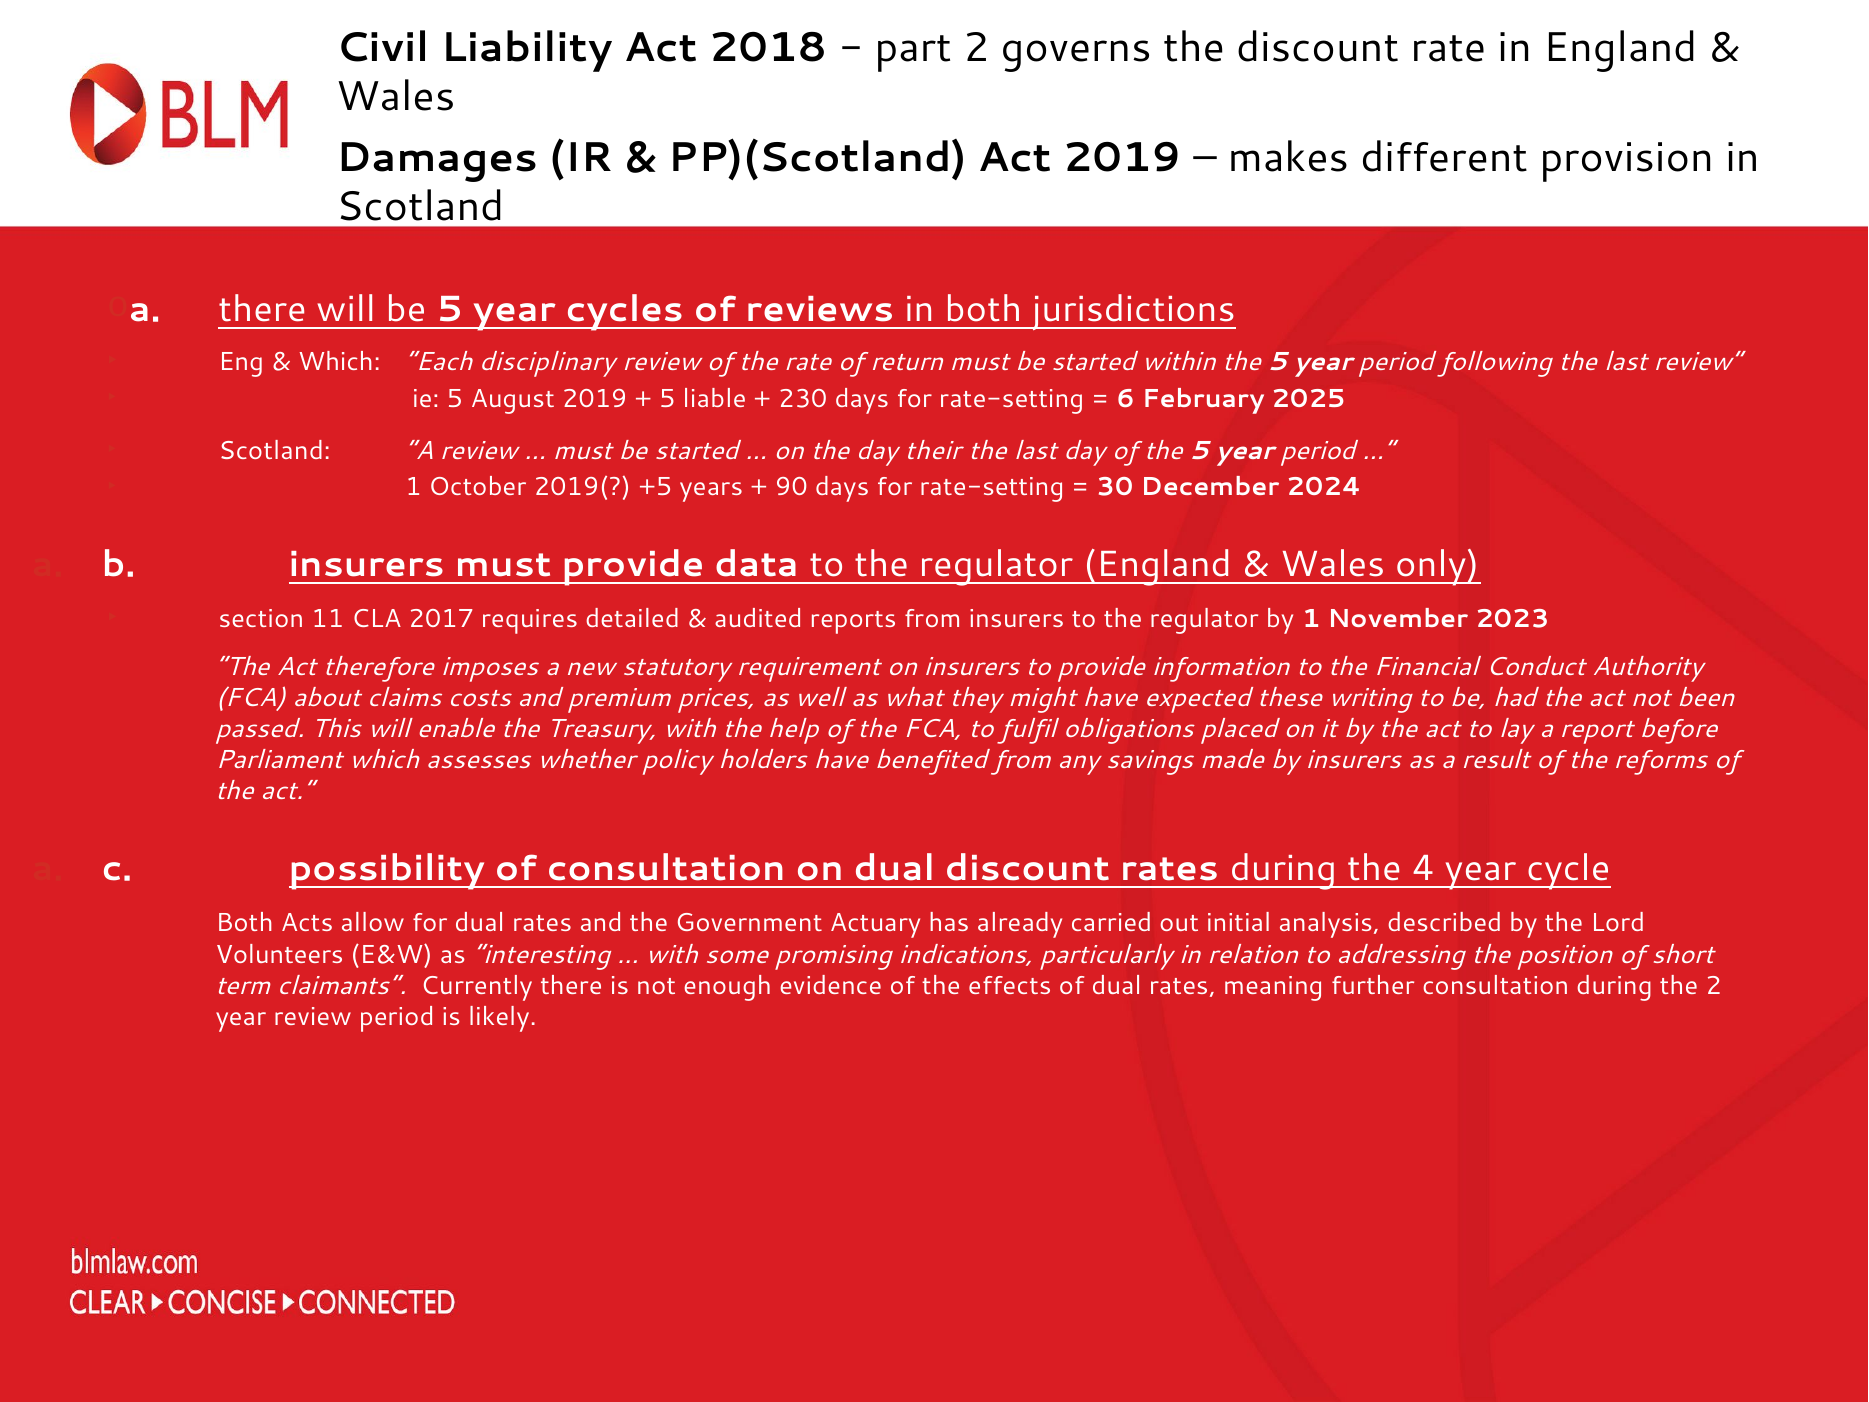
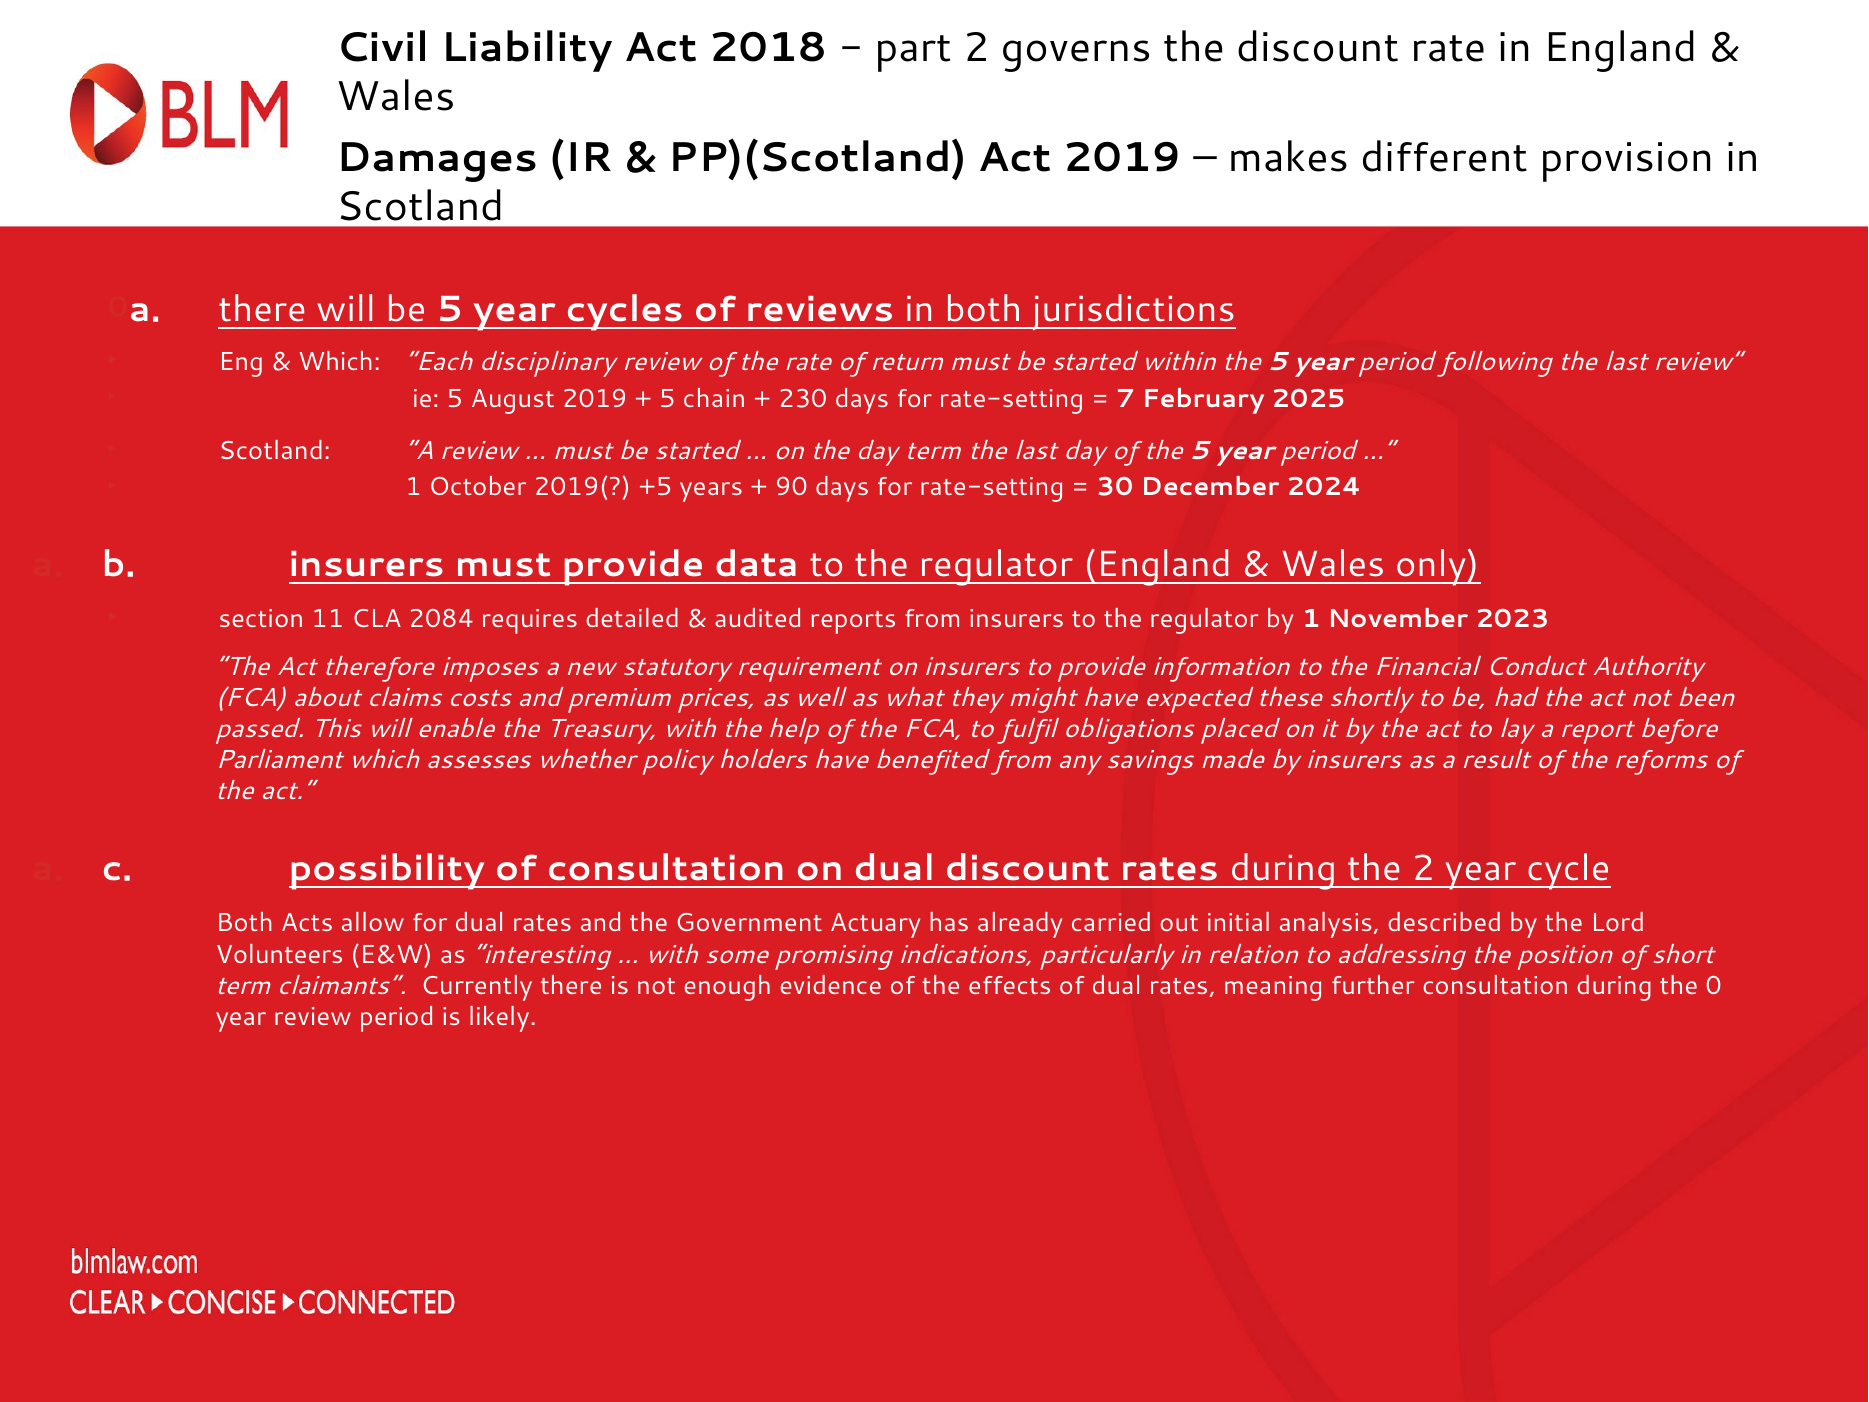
liable: liable -> chain
6: 6 -> 7
day their: their -> term
2017: 2017 -> 2084
writing: writing -> shortly
the 4: 4 -> 2
the 2: 2 -> 0
